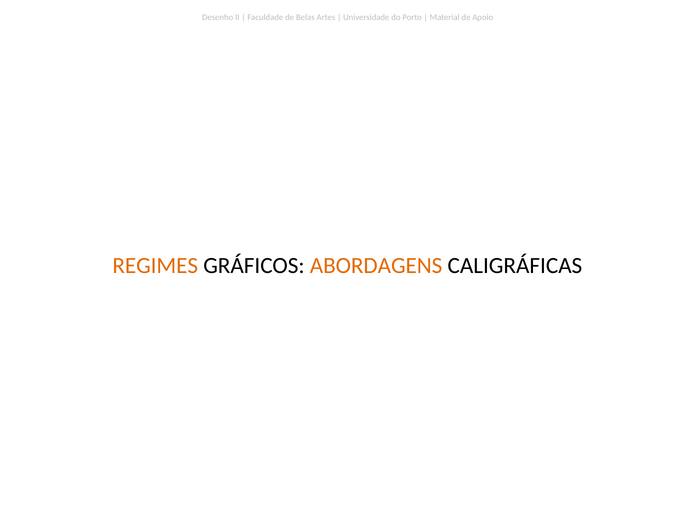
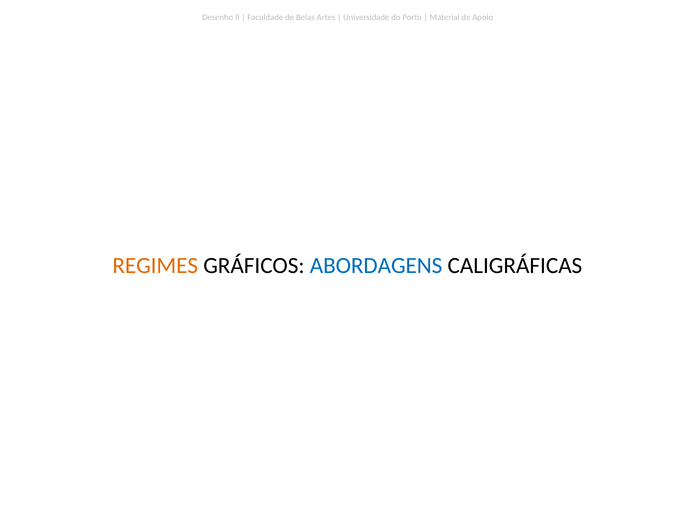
ABORDAGENS colour: orange -> blue
